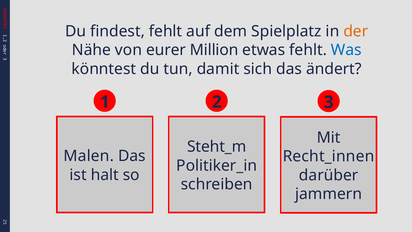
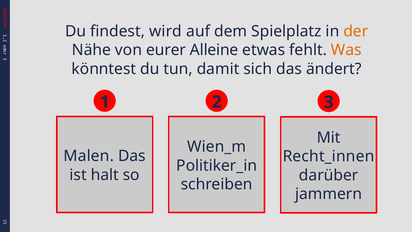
findest fehlt: fehlt -> wird
Million: Million -> Alleine
Was colour: blue -> orange
Steht_m: Steht_m -> Wien_m
